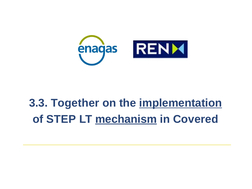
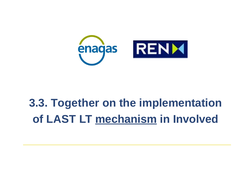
implementation underline: present -> none
STEP: STEP -> LAST
Covered: Covered -> Involved
